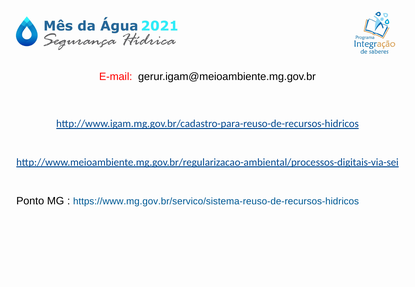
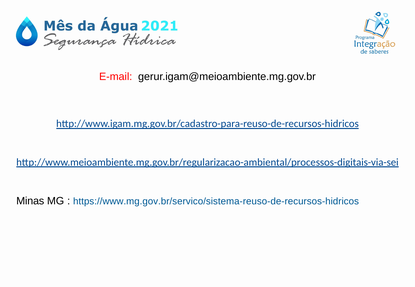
Ponto: Ponto -> Minas
